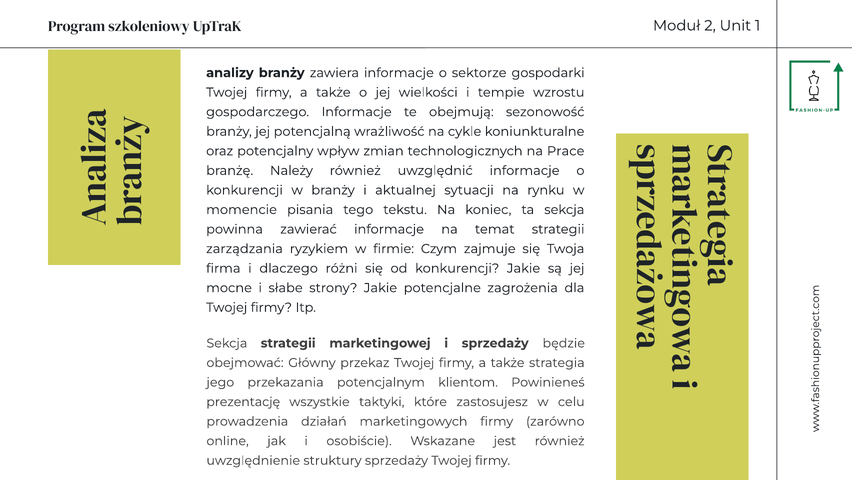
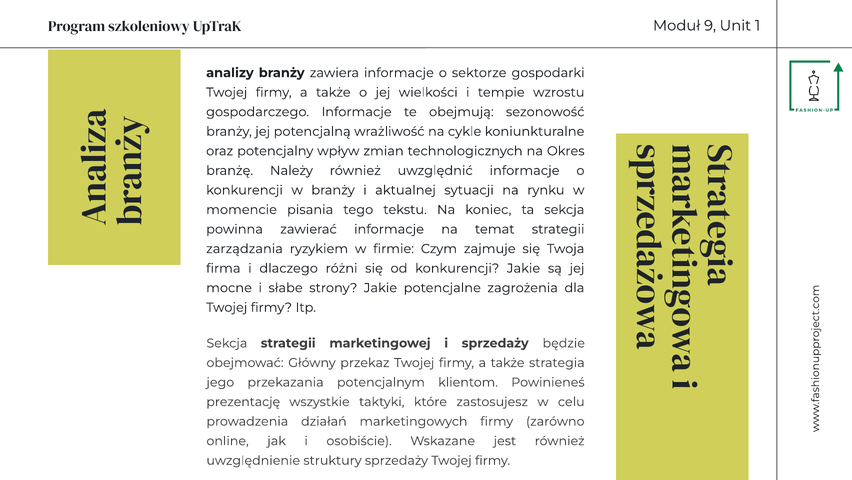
2: 2 -> 9
Prace: Prace -> Okres
